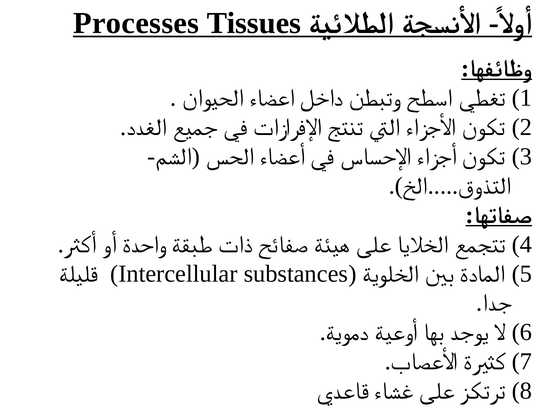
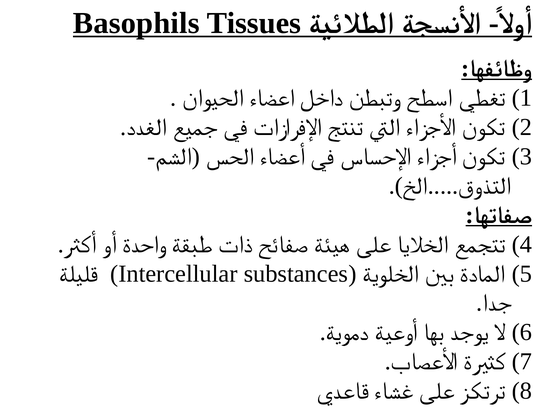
Processes: Processes -> Basophils
